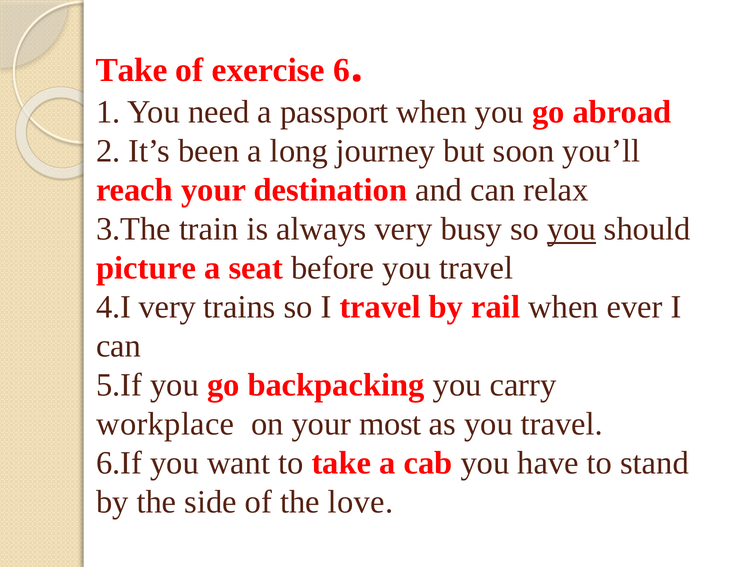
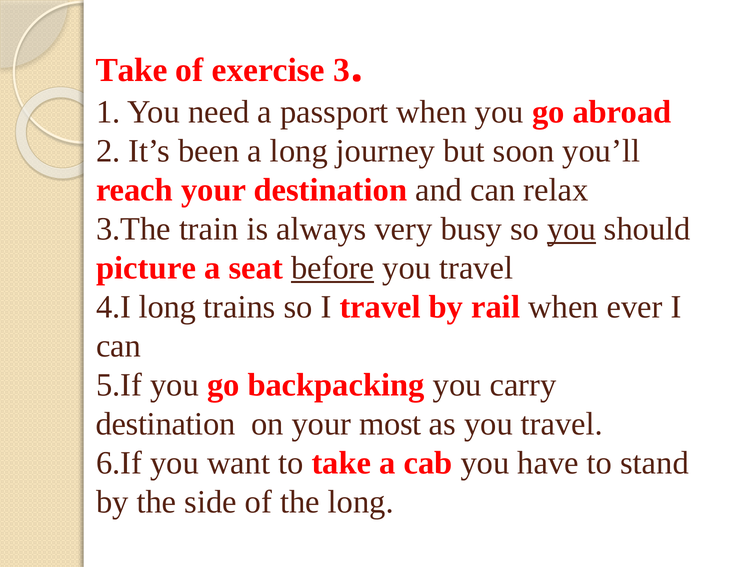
6: 6 -> 3
before underline: none -> present
4.I very: very -> long
workplace at (165, 424): workplace -> destination
the love: love -> long
